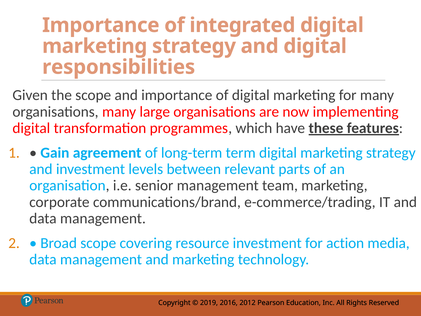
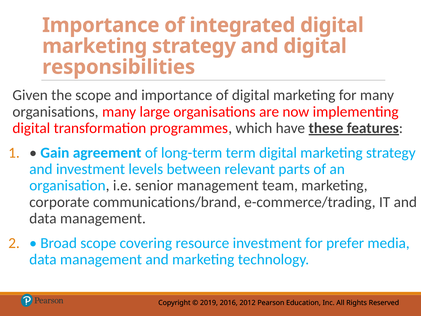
action: action -> prefer
